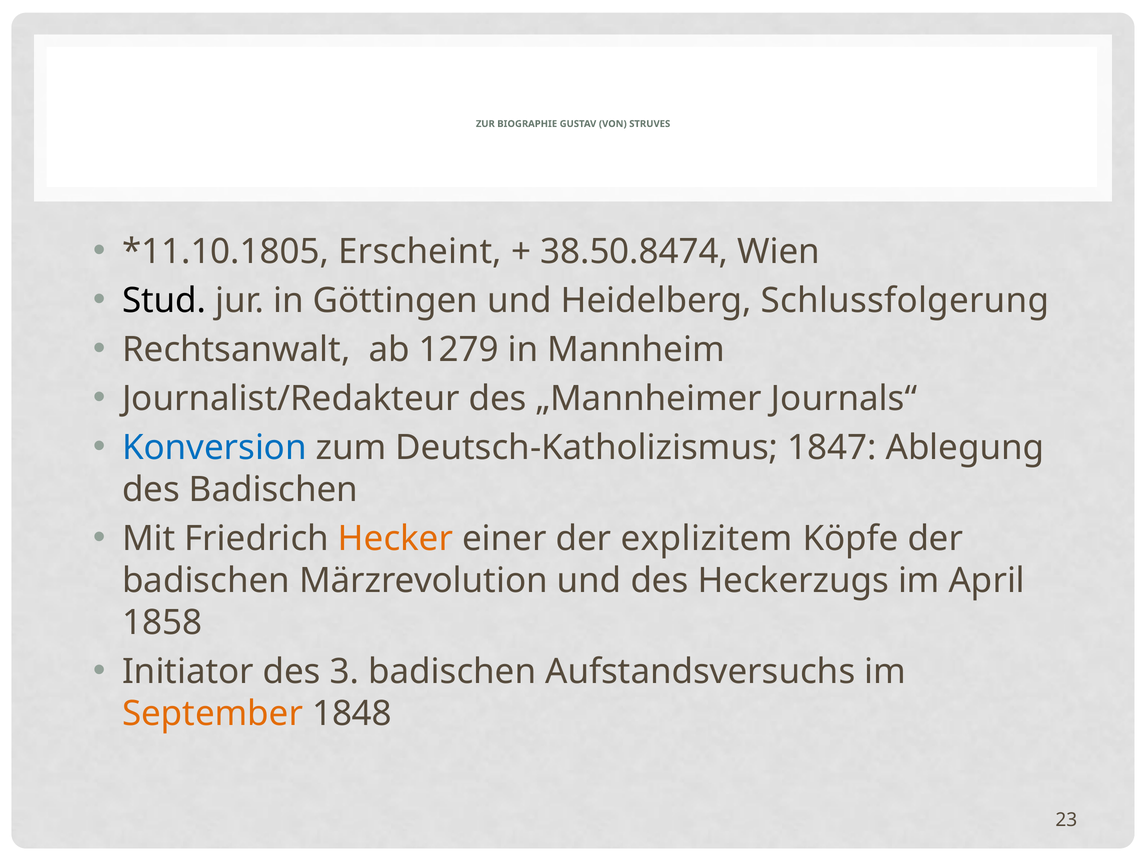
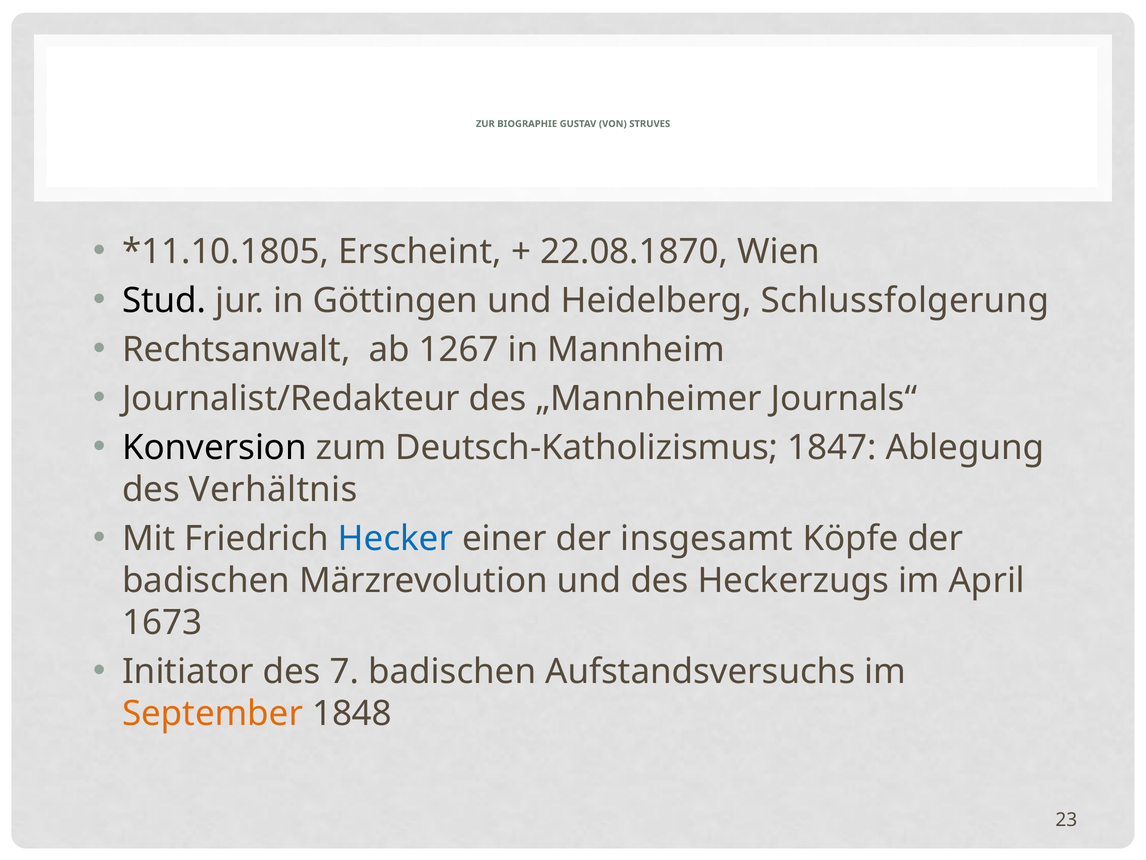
38.50.8474: 38.50.8474 -> 22.08.1870
1279: 1279 -> 1267
Konversion colour: blue -> black
des Badischen: Badischen -> Verhältnis
Hecker colour: orange -> blue
explizitem: explizitem -> insgesamt
1858: 1858 -> 1673
3: 3 -> 7
